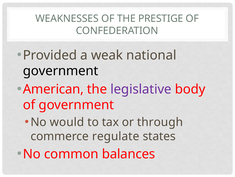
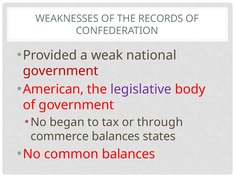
PRESTIGE: PRESTIGE -> RECORDS
government at (61, 71) colour: black -> red
would: would -> began
commerce regulate: regulate -> balances
